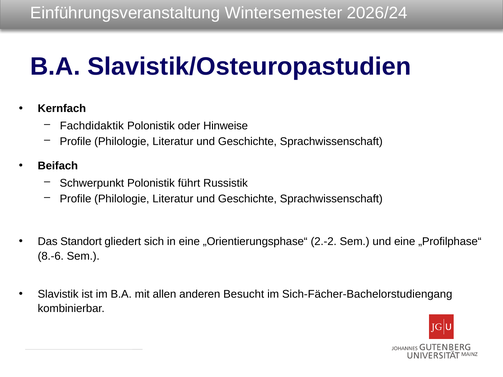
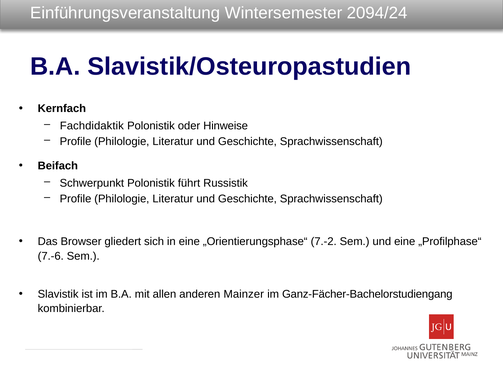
2026/24: 2026/24 -> 2094/24
Standort: Standort -> Browser
2.-2: 2.-2 -> 7.-2
8.-6: 8.-6 -> 7.-6
Besucht: Besucht -> Mainzer
Sich-Fächer-Bachelorstudiengang: Sich-Fächer-Bachelorstudiengang -> Ganz-Fächer-Bachelorstudiengang
